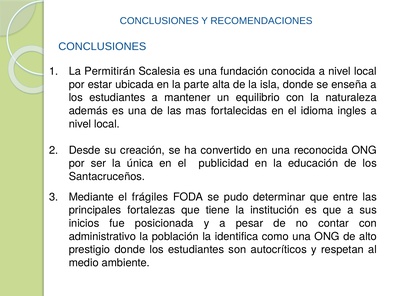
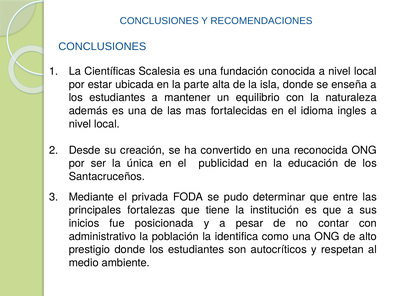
Permitirán: Permitirán -> Científicas
frágiles: frágiles -> privada
